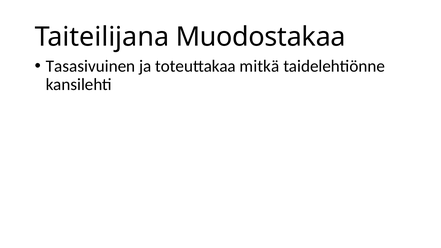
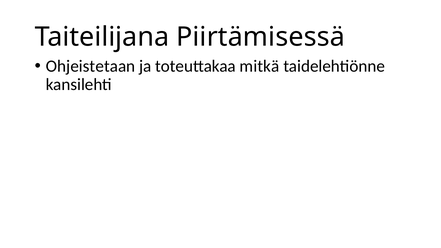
Muodostakaa: Muodostakaa -> Piirtämisessä
Tasasivuinen: Tasasivuinen -> Ohjeistetaan
